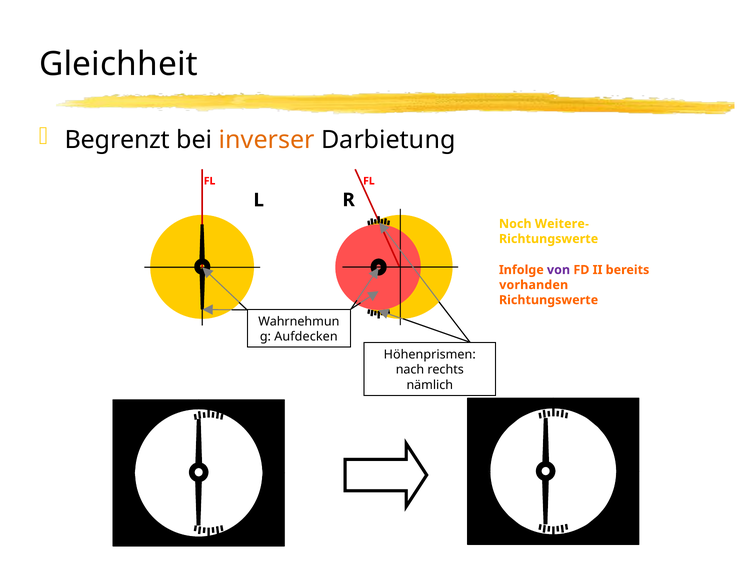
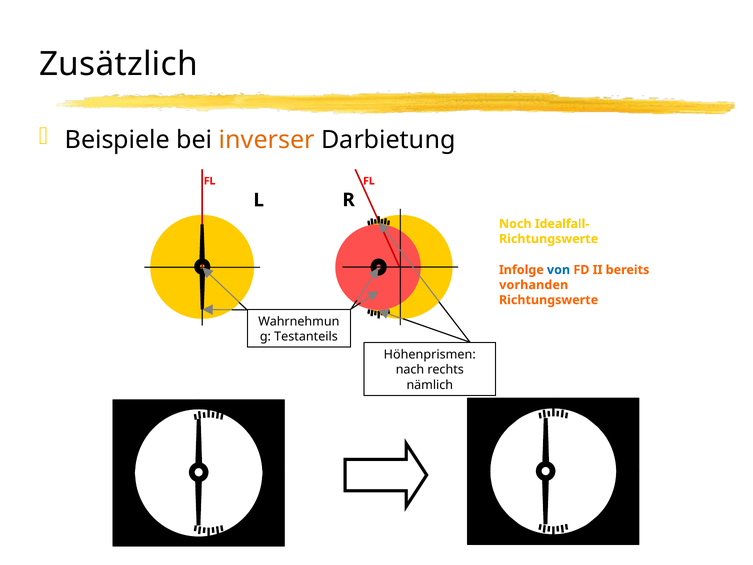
Gleichheit: Gleichheit -> Zusätzlich
Begrenzt: Begrenzt -> Beispiele
Weitere-: Weitere- -> Idealfall-
von colour: purple -> blue
Aufdecken: Aufdecken -> Testanteils
